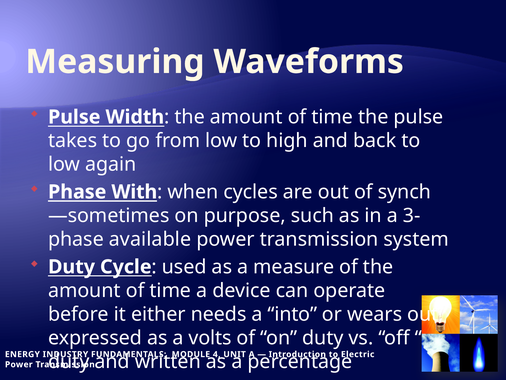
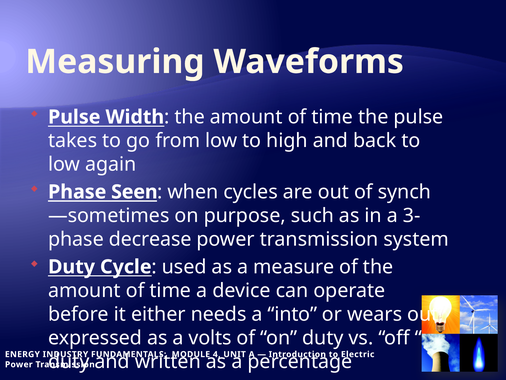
With: With -> Seen
available: available -> decrease
